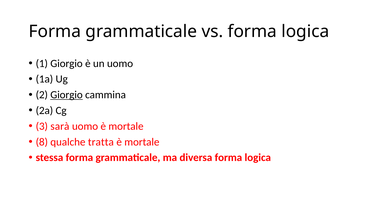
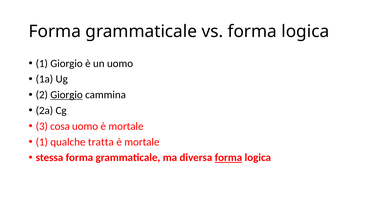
sarà: sarà -> cosa
8 at (42, 142): 8 -> 1
forma at (228, 158) underline: none -> present
